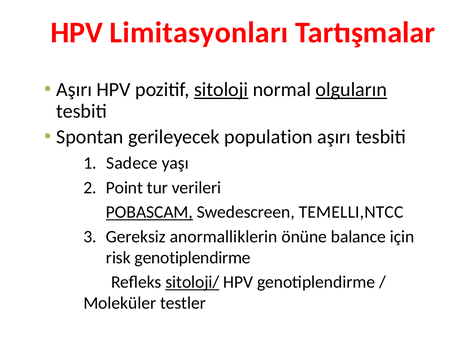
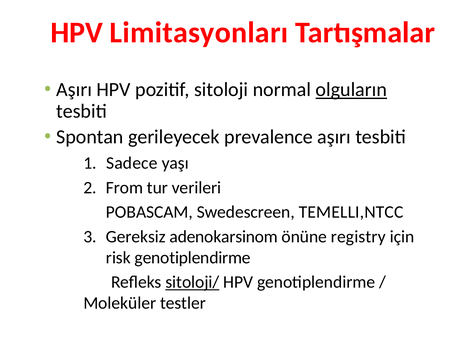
sitoloji underline: present -> none
population: population -> prevalence
Point: Point -> From
POBASCAM underline: present -> none
anormalliklerin: anormalliklerin -> adenokarsinom
balance: balance -> registry
